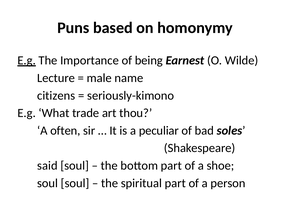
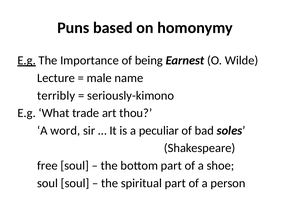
citizens: citizens -> terribly
often: often -> word
said: said -> free
